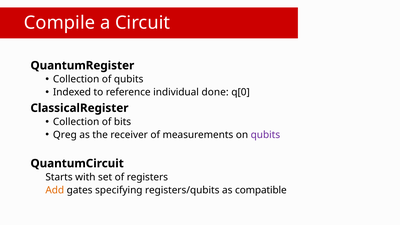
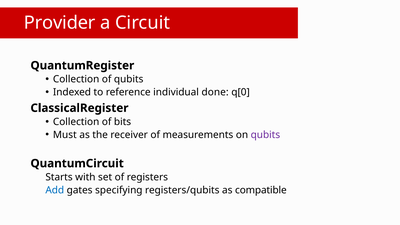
Compile: Compile -> Provider
Qreg: Qreg -> Must
Add colour: orange -> blue
